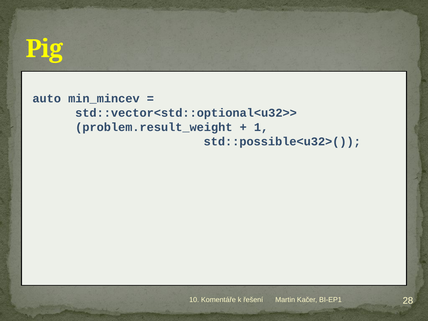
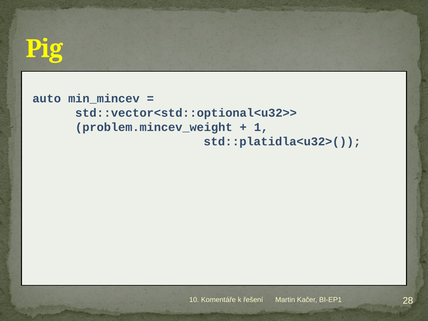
problem.result_weight: problem.result_weight -> problem.mincev_weight
std::possible<u32>(: std::possible<u32>( -> std::platidla<u32>(
